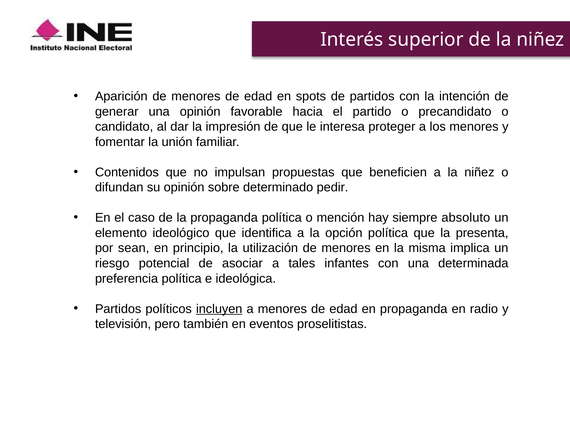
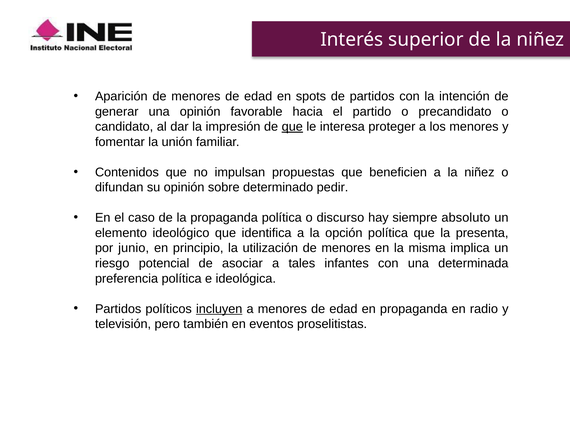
que at (292, 127) underline: none -> present
mención: mención -> discurso
sean: sean -> junio
